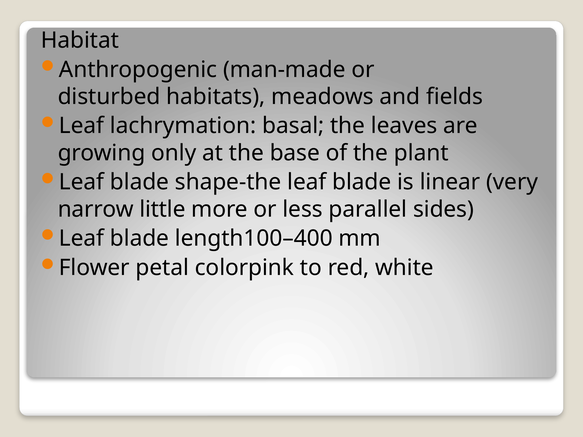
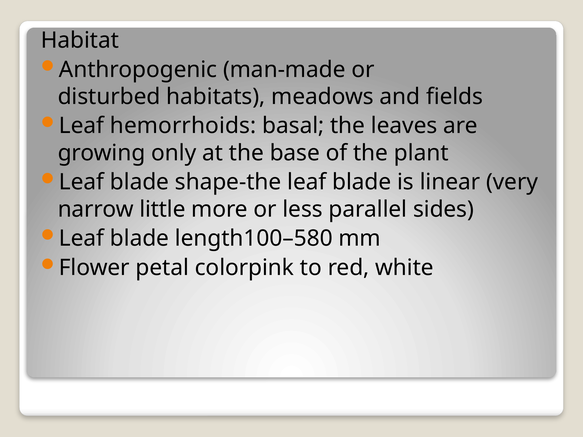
lachrymation: lachrymation -> hemorrhoids
length100–400: length100–400 -> length100–580
